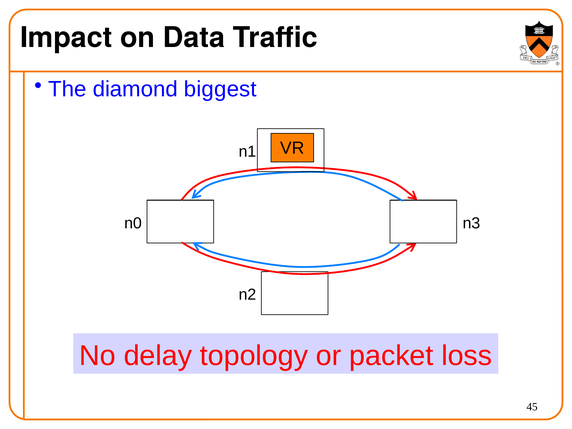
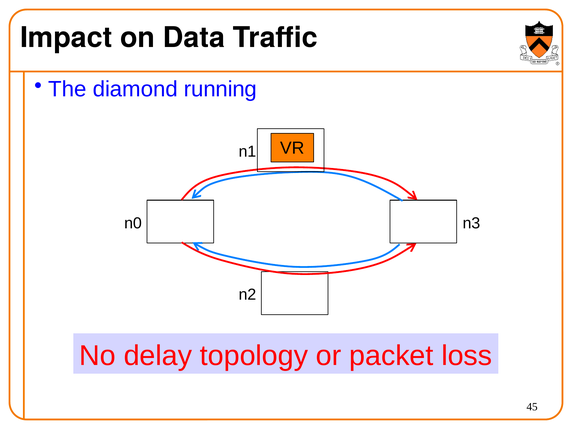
biggest: biggest -> running
